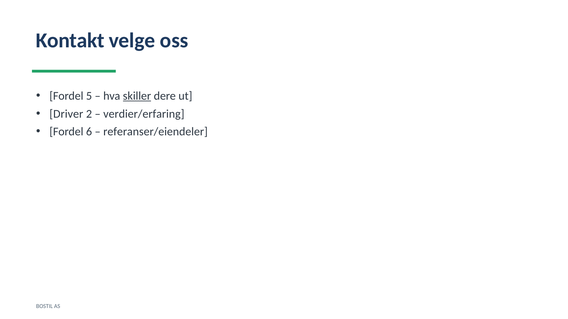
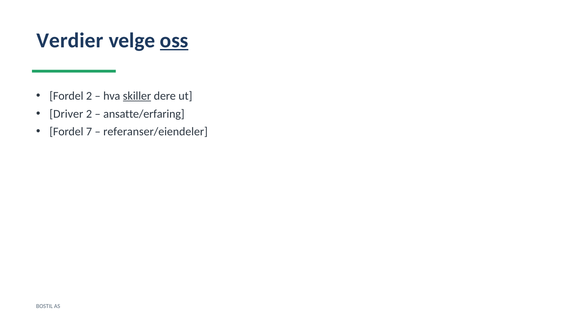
Kontakt: Kontakt -> Verdier
oss underline: none -> present
Fordel 5: 5 -> 2
verdier/erfaring: verdier/erfaring -> ansatte/erfaring
6: 6 -> 7
